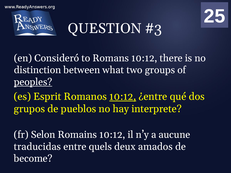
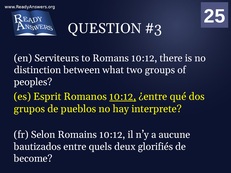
Consideró: Consideró -> Serviteurs
peoples underline: present -> none
traducidas: traducidas -> bautizados
amados: amados -> glorifiés
